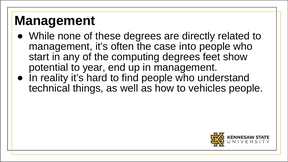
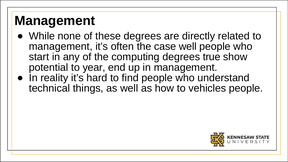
case into: into -> well
feet: feet -> true
